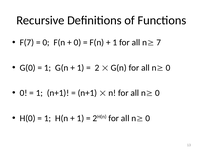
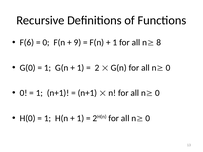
F(7: F(7 -> F(6
0 at (77, 43): 0 -> 9
7: 7 -> 8
